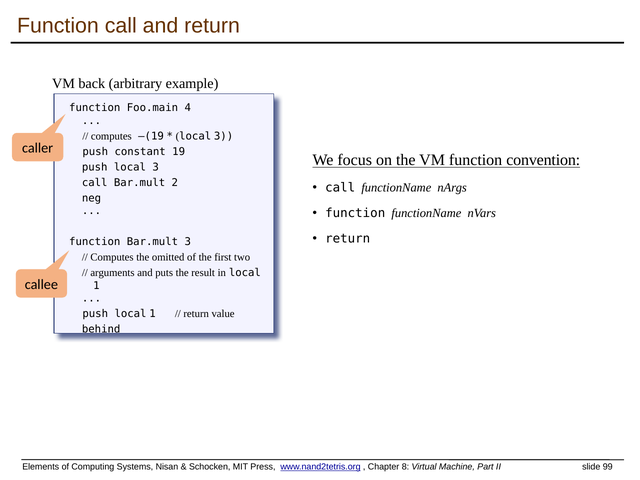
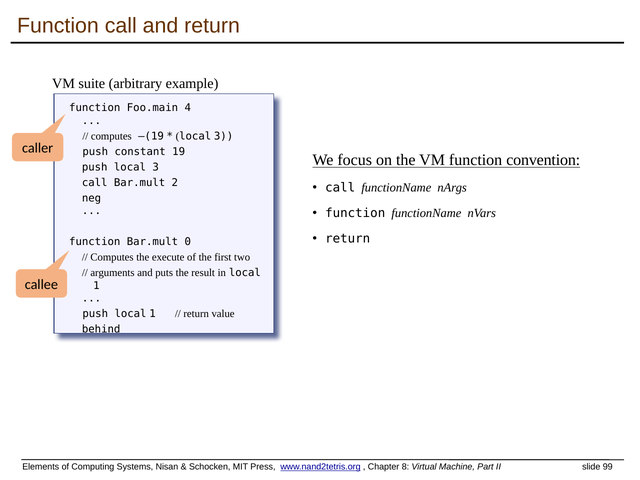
back: back -> suite
Bar.mult 3: 3 -> 0
omitted: omitted -> execute
